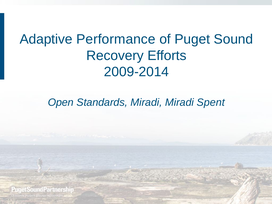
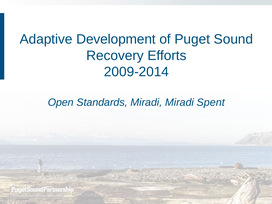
Performance: Performance -> Development
